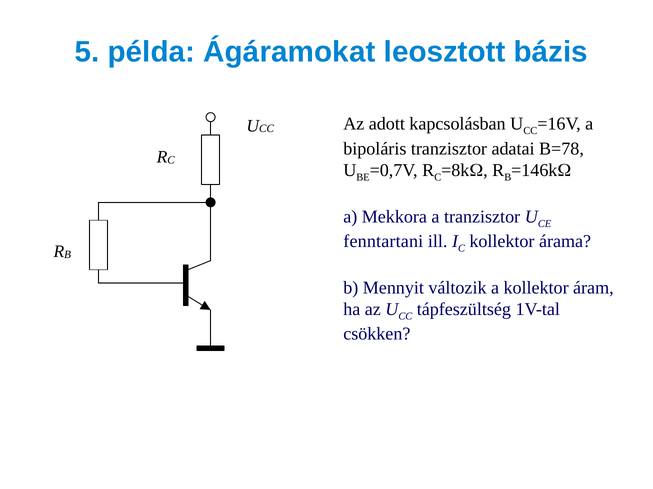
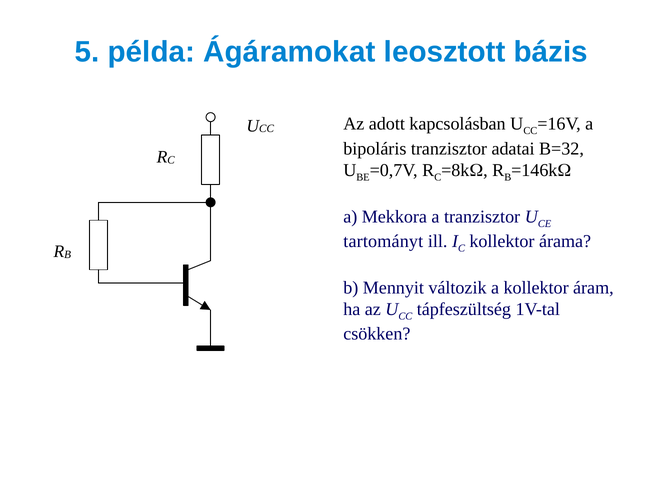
B=78: B=78 -> B=32
fenntartani: fenntartani -> tartományt
